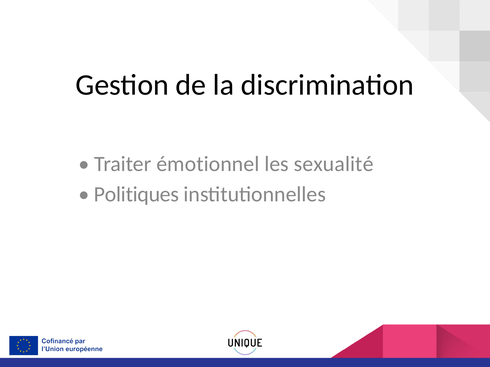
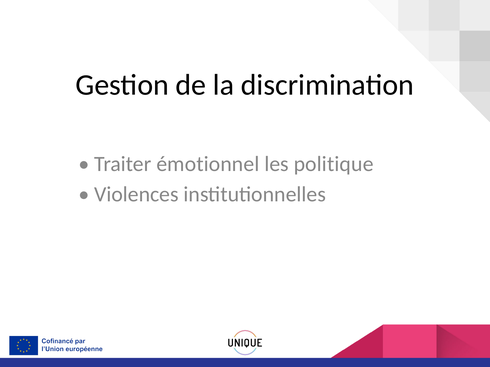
sexualité: sexualité -> politique
Politiques: Politiques -> Violences
